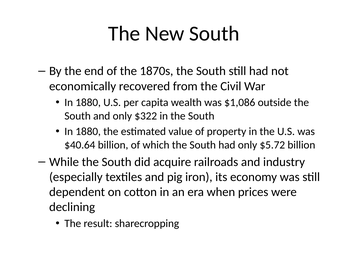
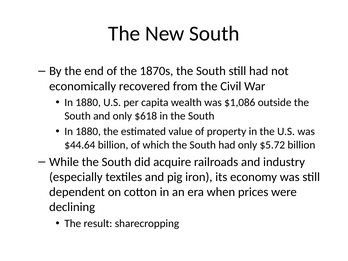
$322: $322 -> $618
$40.64: $40.64 -> $44.64
